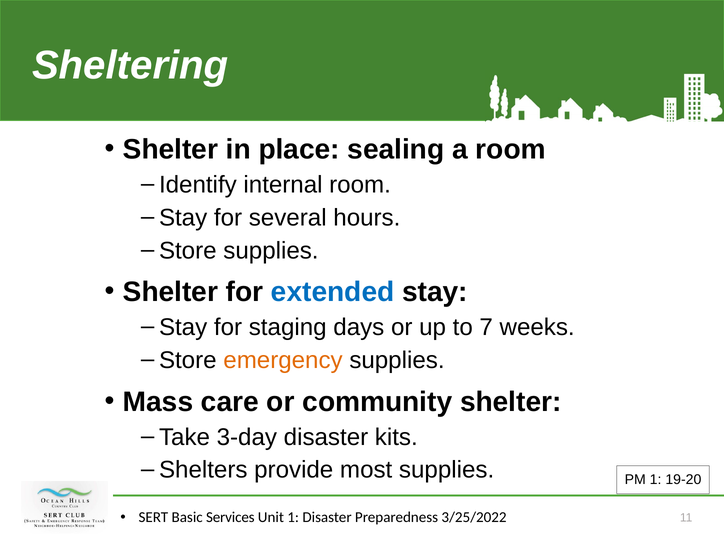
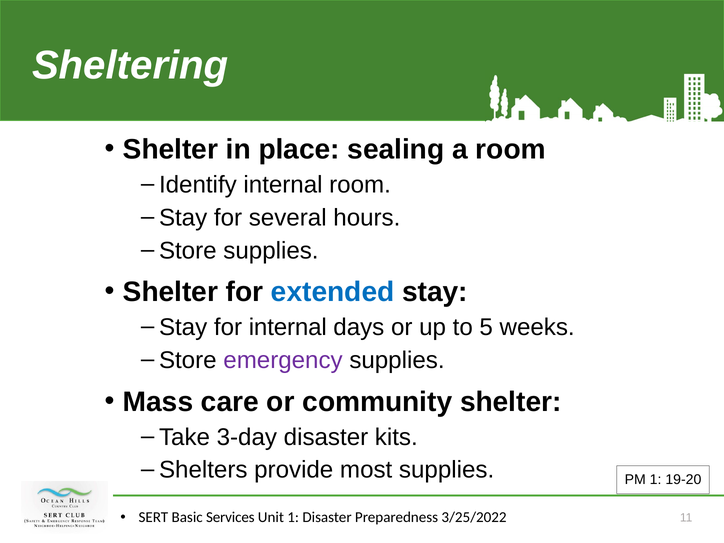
for staging: staging -> internal
7: 7 -> 5
emergency colour: orange -> purple
